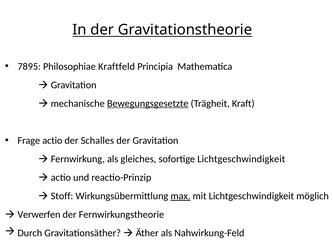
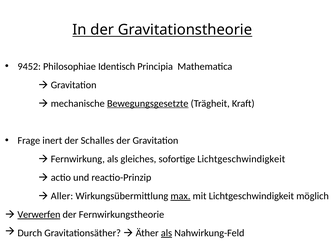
7895: 7895 -> 9452
Kraftfeld: Kraftfeld -> Identisch
Frage actio: actio -> inert
Stoff: Stoff -> Aller
Verwerfen underline: none -> present
als at (166, 233) underline: none -> present
